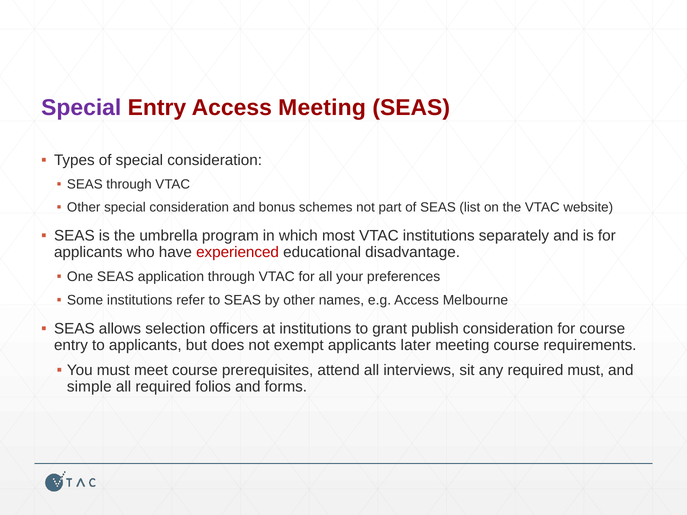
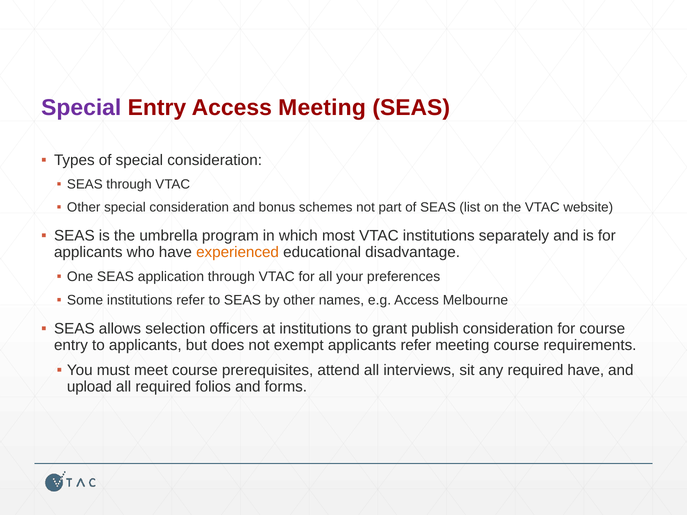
experienced colour: red -> orange
applicants later: later -> refer
required must: must -> have
simple: simple -> upload
